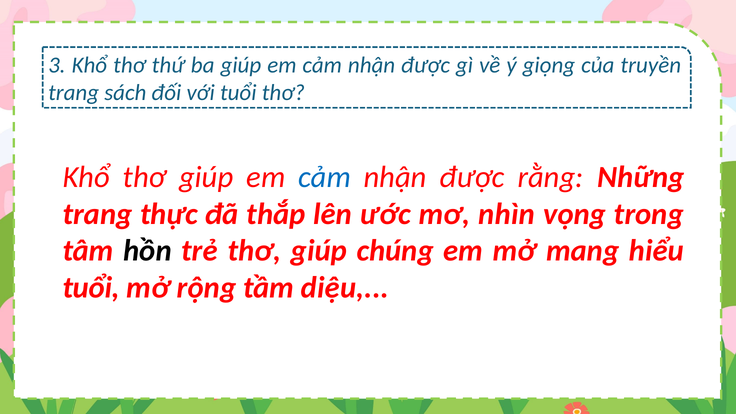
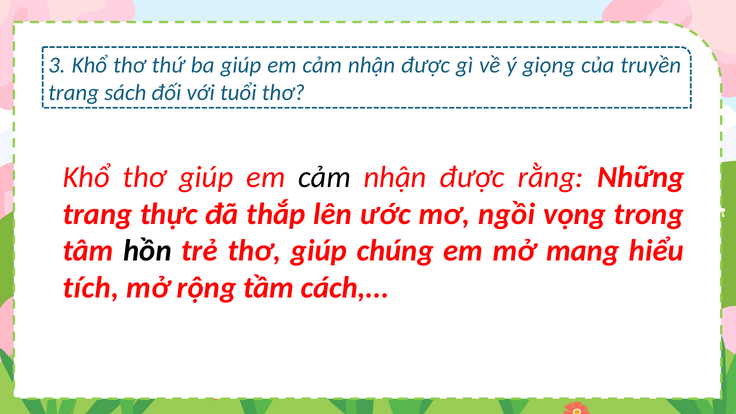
cảm at (325, 177) colour: blue -> black
nhìn: nhìn -> ngồi
tuổi at (91, 288): tuổi -> tích
diệu: diệu -> cách
